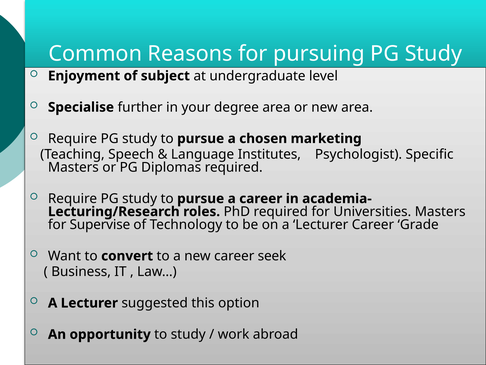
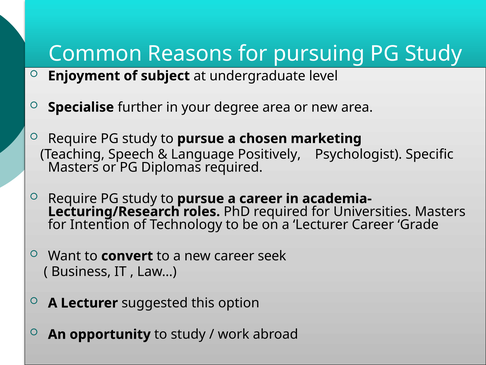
Institutes: Institutes -> Positively
Supervise: Supervise -> Intention
